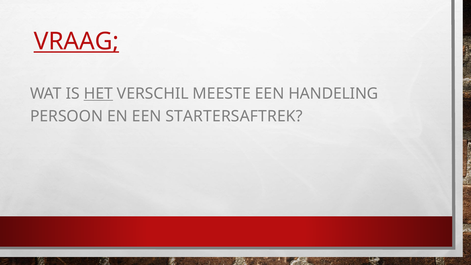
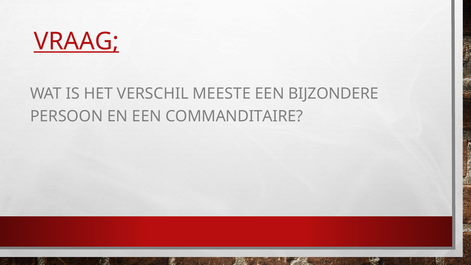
HET underline: present -> none
HANDELING: HANDELING -> BIJZONDERE
STARTERSAFTREK: STARTERSAFTREK -> COMMANDITAIRE
